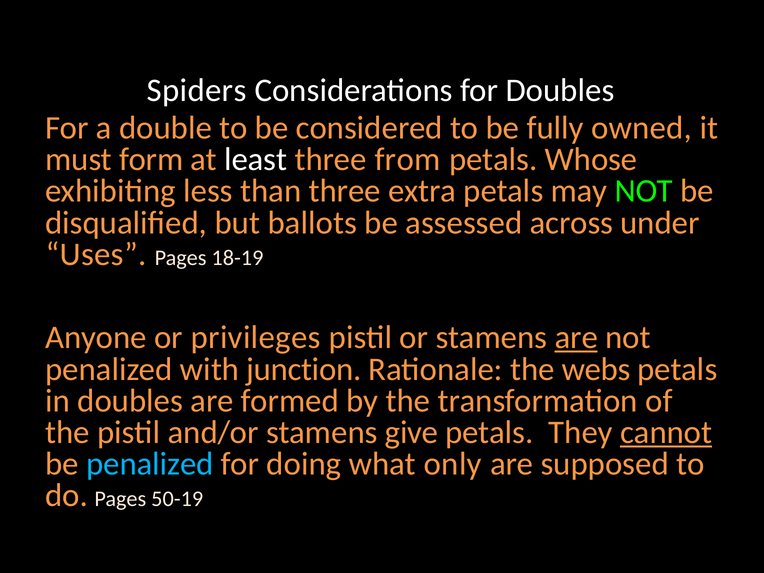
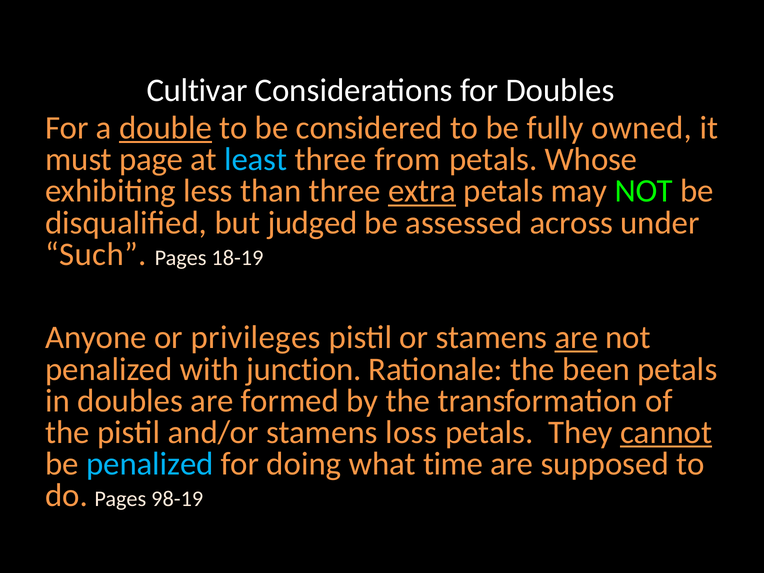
Spiders: Spiders -> Cultivar
double underline: none -> present
form: form -> page
least colour: white -> light blue
extra underline: none -> present
ballots: ballots -> judged
Uses: Uses -> Such
webs: webs -> been
give: give -> loss
only: only -> time
50-19: 50-19 -> 98-19
